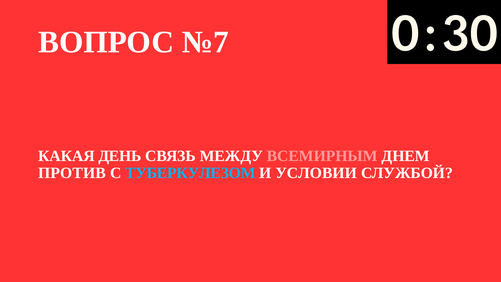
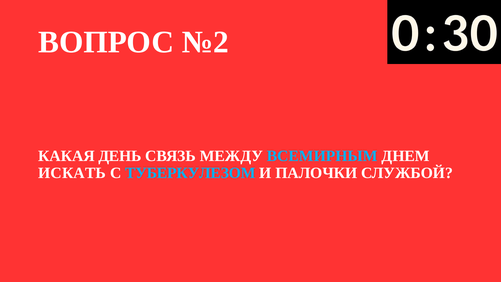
№7: №7 -> №2
ВСЕМИРНЫМ colour: pink -> light blue
ПРОТИВ: ПРОТИВ -> ИСКАТЬ
УСЛОВИИ: УСЛОВИИ -> ПАЛОЧКИ
